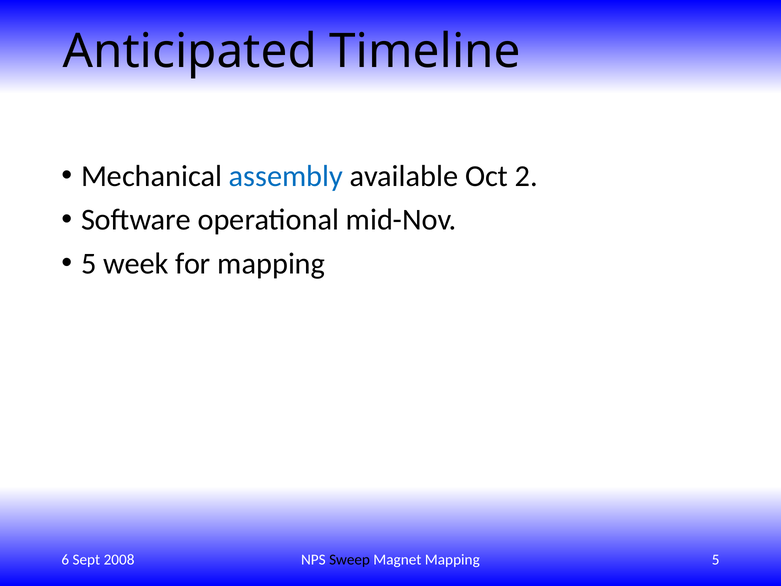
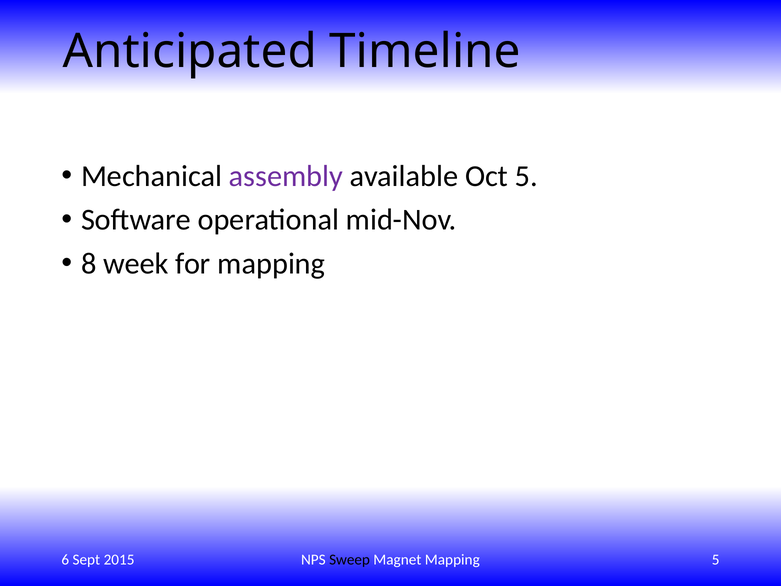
assembly colour: blue -> purple
Oct 2: 2 -> 5
5 at (89, 263): 5 -> 8
2008: 2008 -> 2015
